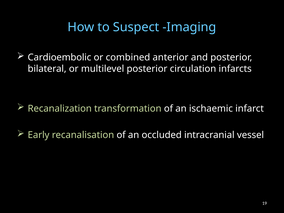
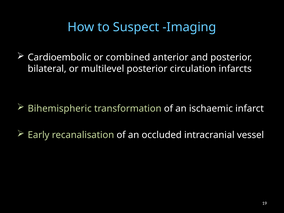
Recanalization: Recanalization -> Bihemispheric
